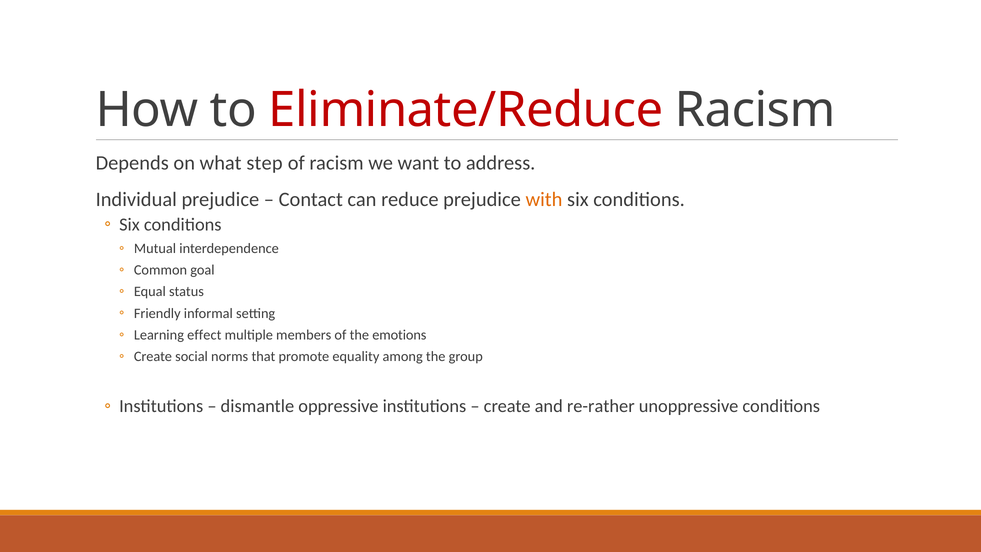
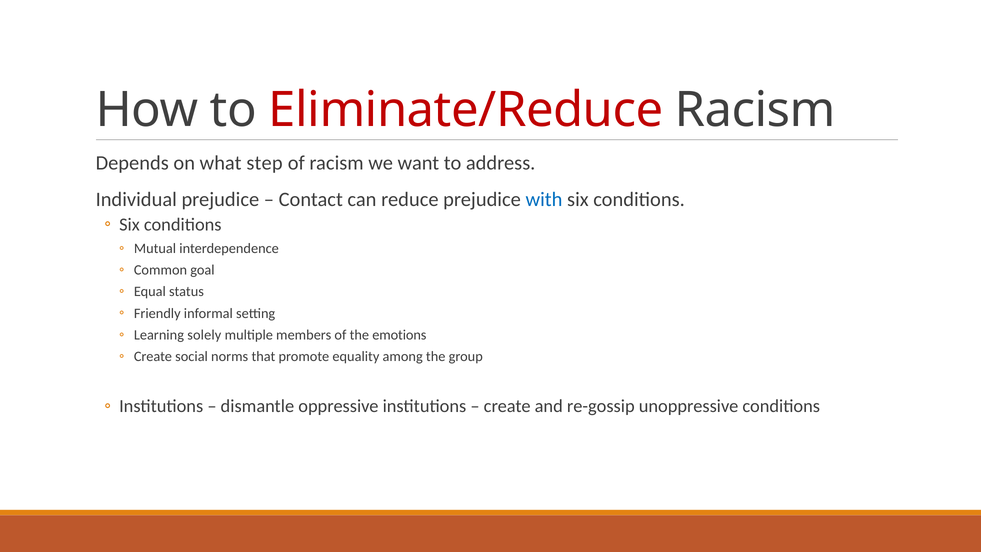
with colour: orange -> blue
effect: effect -> solely
re-rather: re-rather -> re-gossip
